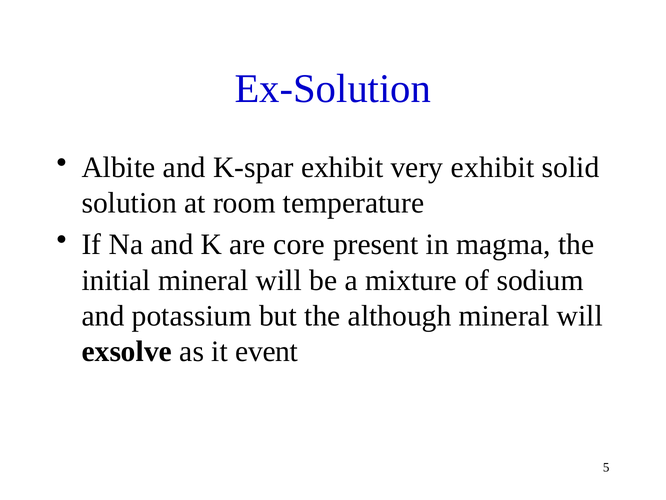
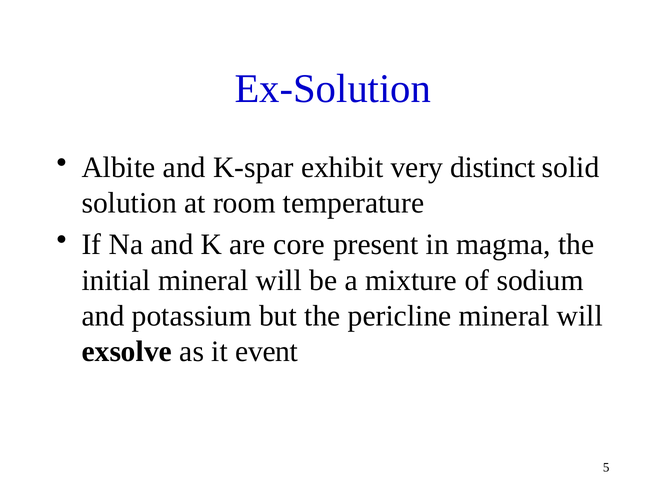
very exhibit: exhibit -> distinct
although: although -> pericline
